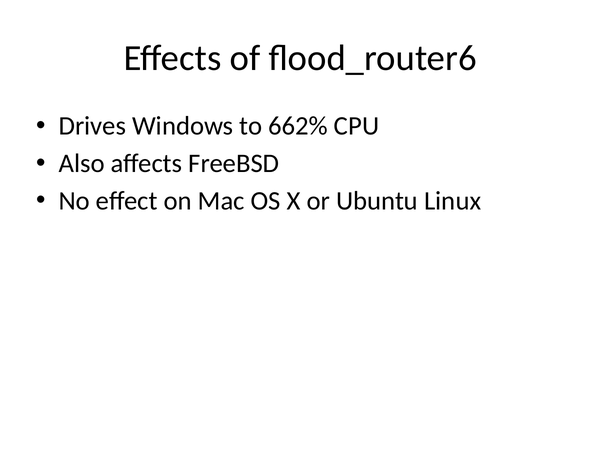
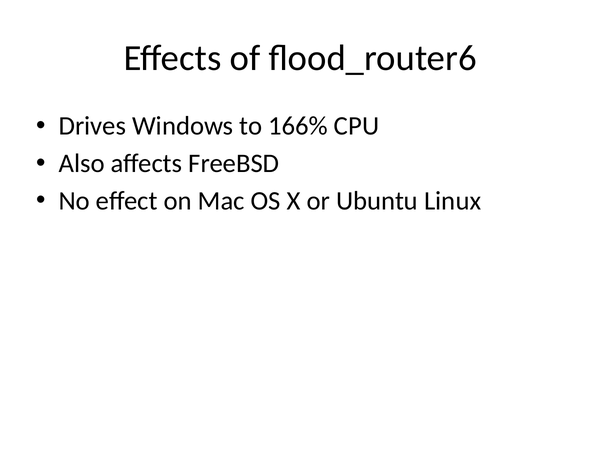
662%: 662% -> 166%
